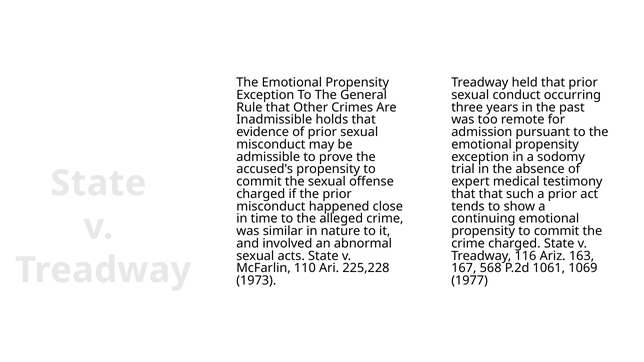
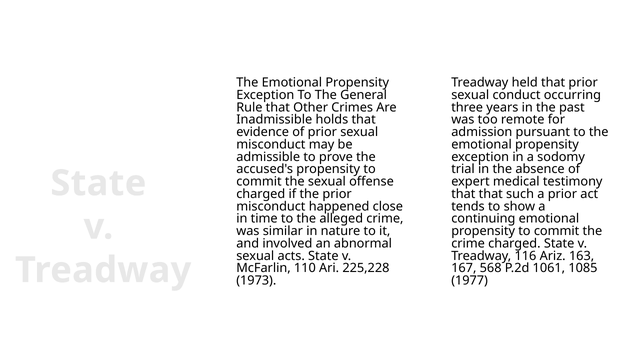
1069: 1069 -> 1085
